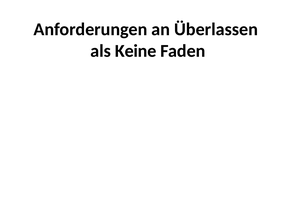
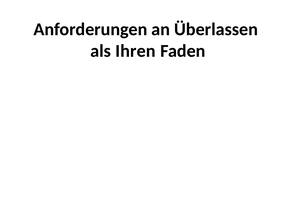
Keine: Keine -> Ihren
